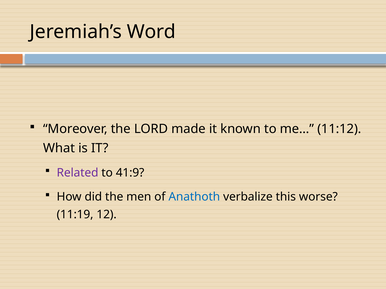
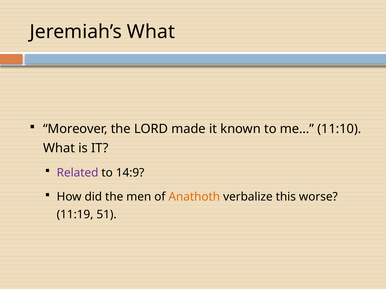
Jeremiah’s Word: Word -> What
11:12: 11:12 -> 11:10
41:9: 41:9 -> 14:9
Anathoth colour: blue -> orange
12: 12 -> 51
